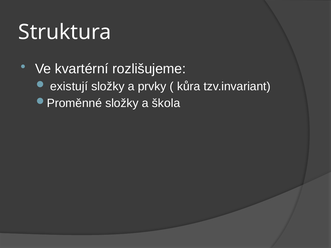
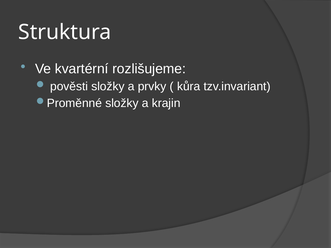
existují: existují -> pověsti
škola: škola -> krajin
